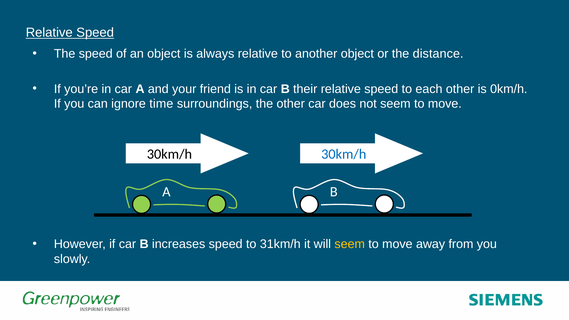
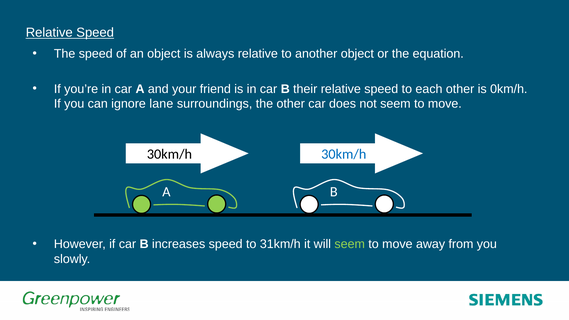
distance: distance -> equation
time: time -> lane
seem at (350, 244) colour: yellow -> light green
